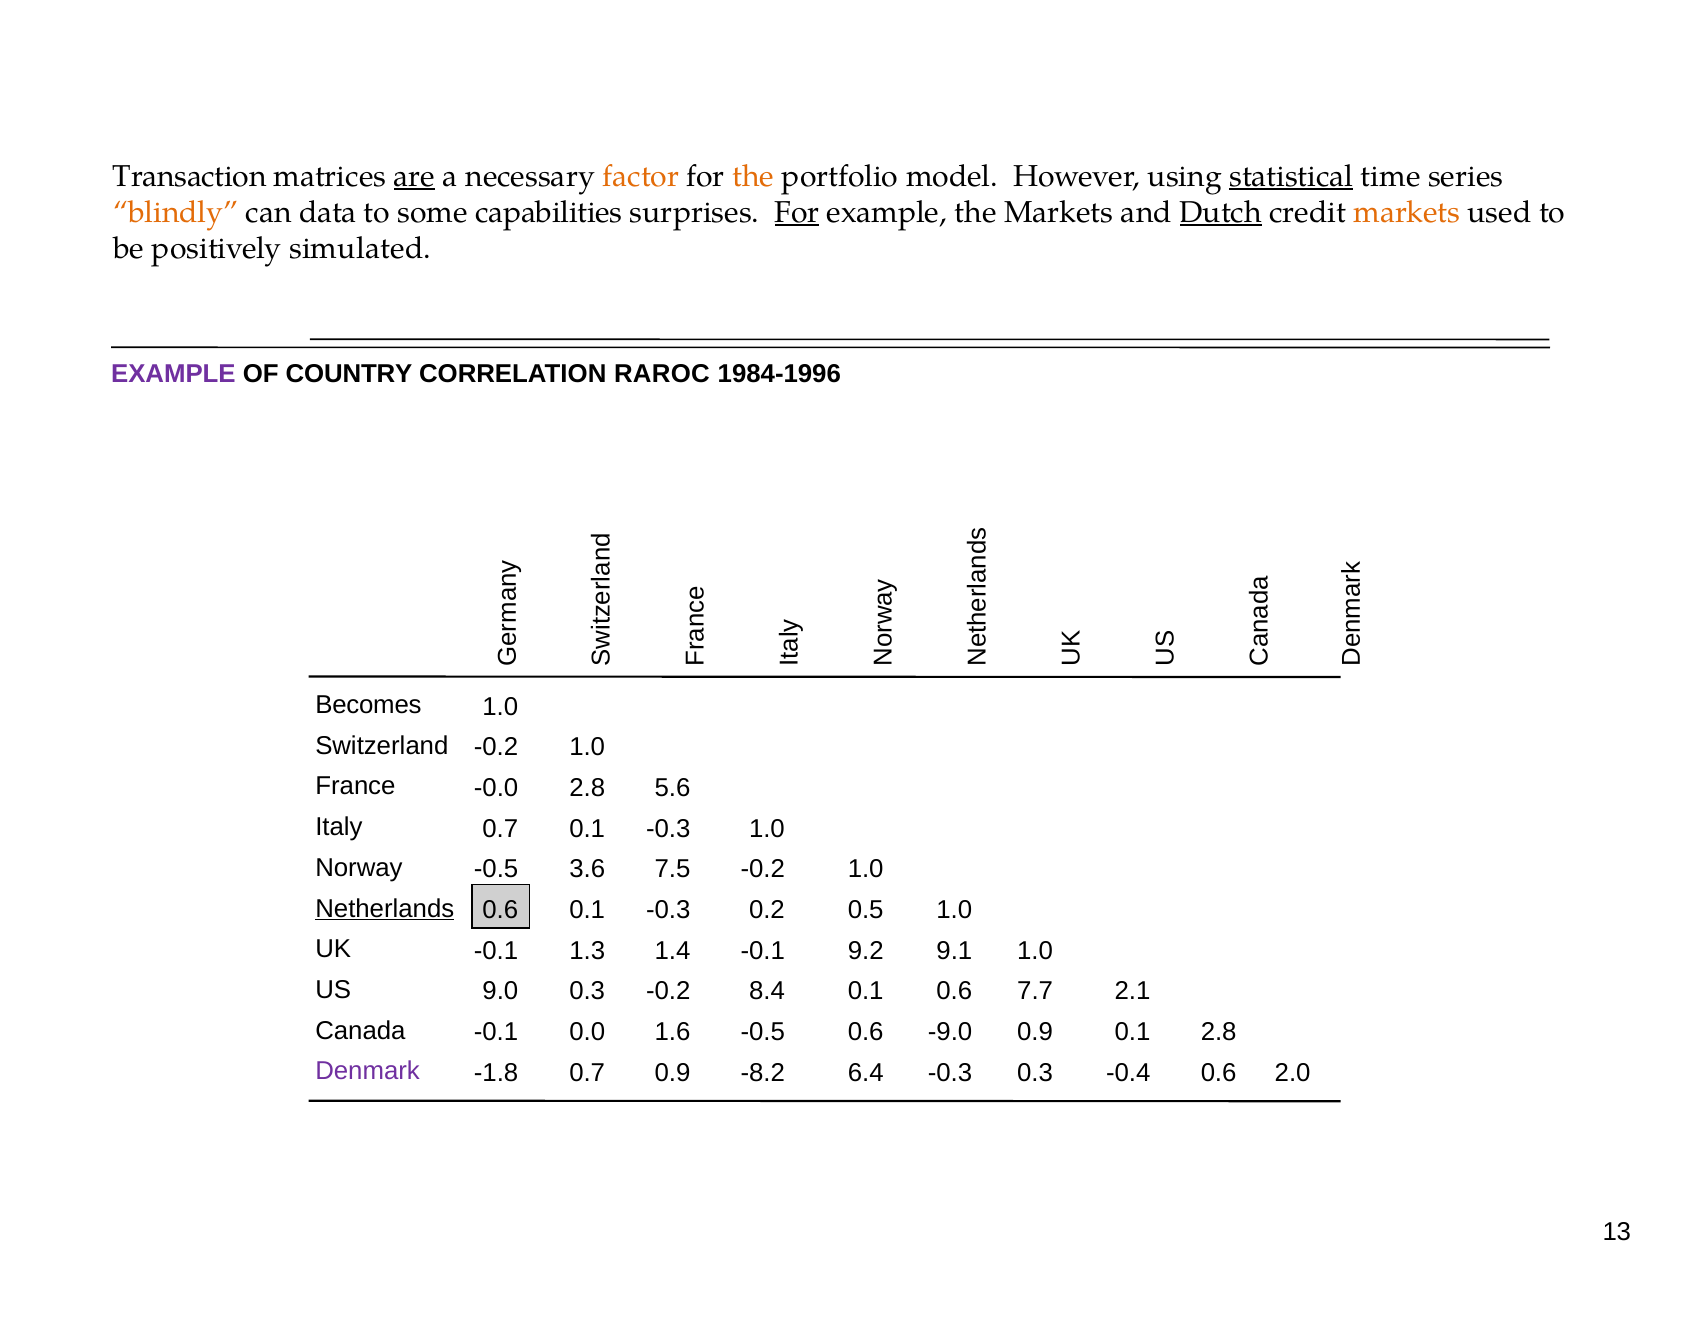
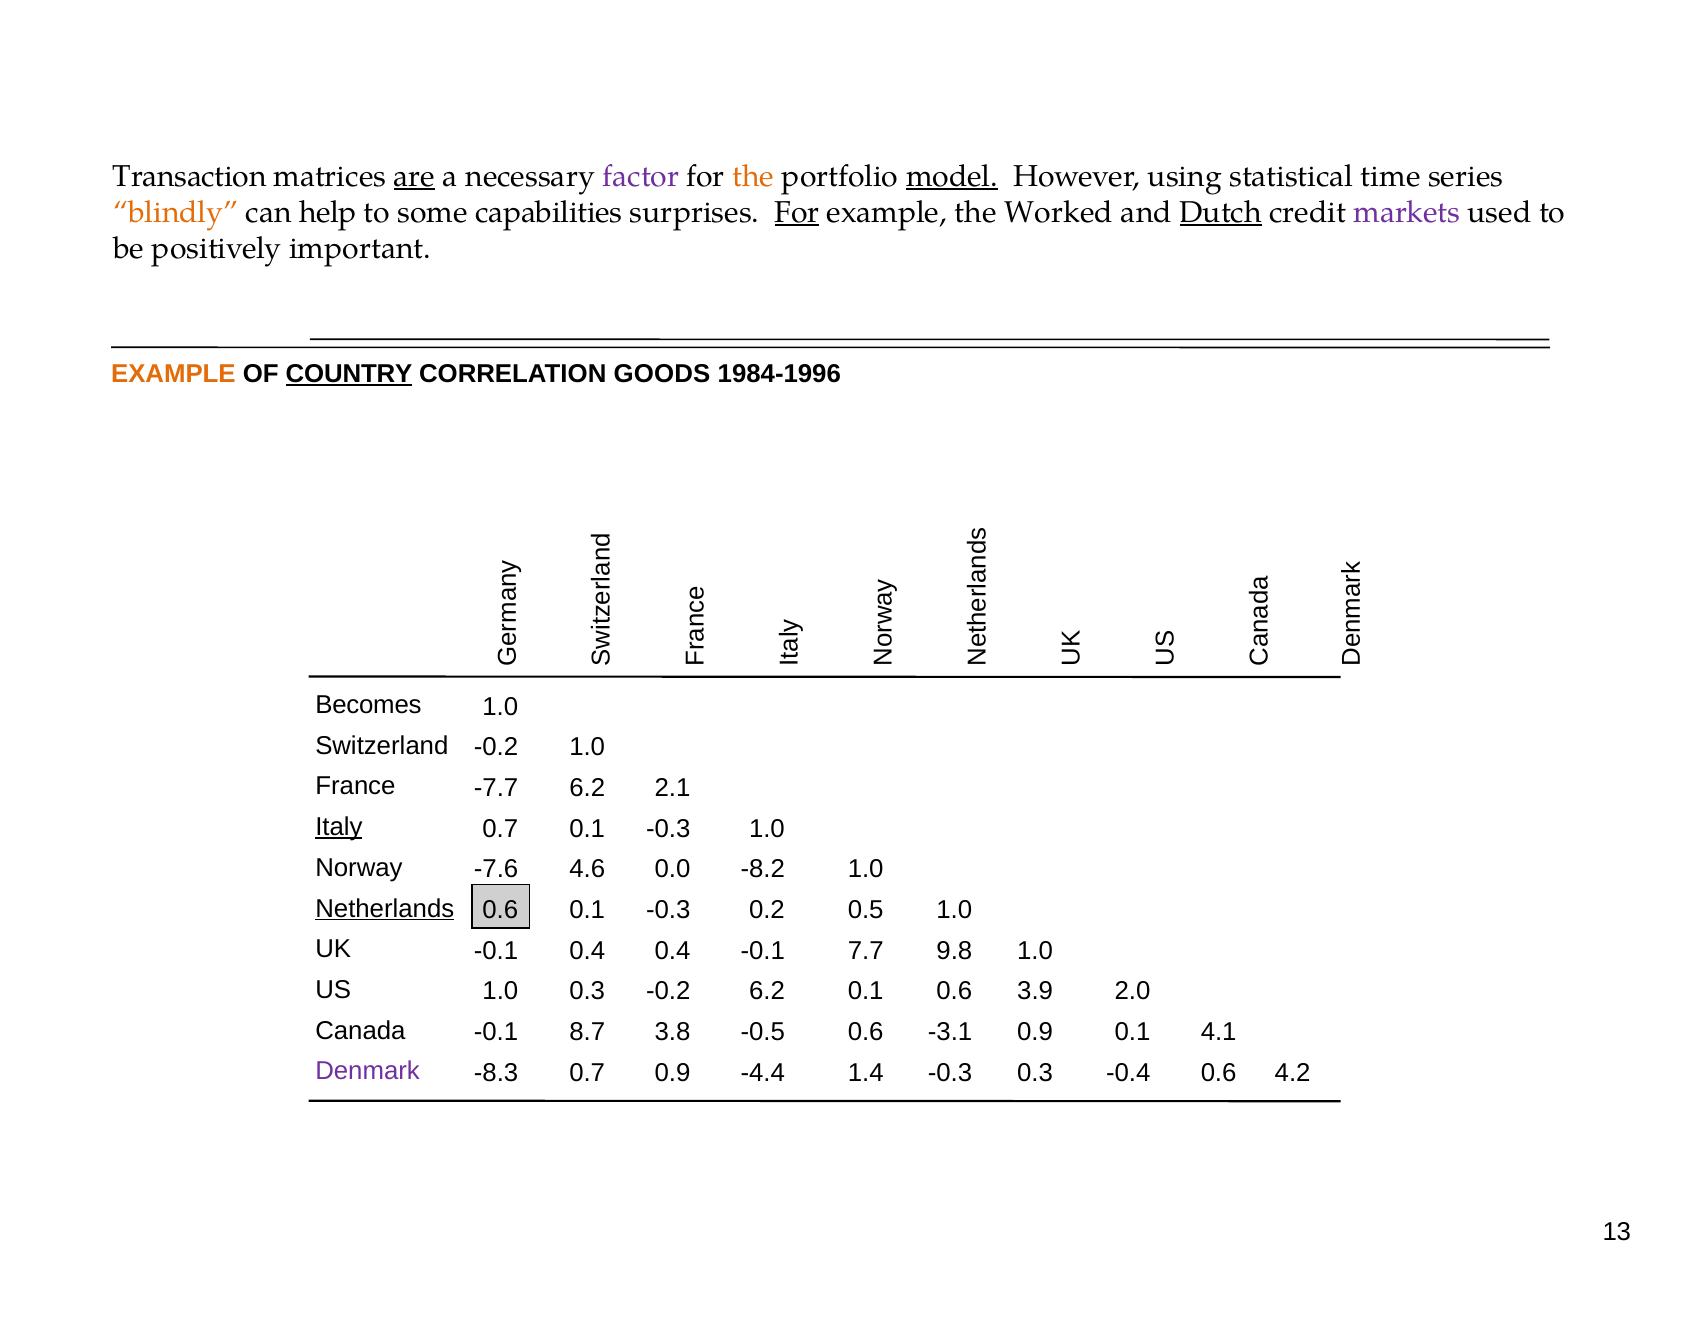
factor colour: orange -> purple
model underline: none -> present
statistical underline: present -> none
data: data -> help
the Markets: Markets -> Worked
markets at (1407, 212) colour: orange -> purple
simulated: simulated -> important
EXAMPLE at (173, 374) colour: purple -> orange
COUNTRY underline: none -> present
RAROC: RAROC -> GOODS
-0.0: -0.0 -> -7.7
2.8 at (587, 788): 2.8 -> 6.2
5.6: 5.6 -> 2.1
Italy underline: none -> present
-0.5 at (496, 870): -0.5 -> -7.6
3.6: 3.6 -> 4.6
7.5: 7.5 -> 0.0
-0.2 at (763, 870): -0.2 -> -8.2
1.3 at (587, 951): 1.3 -> 0.4
1.4 at (673, 951): 1.4 -> 0.4
9.2: 9.2 -> 7.7
9.1: 9.1 -> 9.8
9.0 at (500, 992): 9.0 -> 1.0
8.4 at (767, 992): 8.4 -> 6.2
7.7: 7.7 -> 3.9
2.1: 2.1 -> 2.0
0.0: 0.0 -> 8.7
1.6: 1.6 -> 3.8
-9.0: -9.0 -> -3.1
2.8 at (1219, 1033): 2.8 -> 4.1
-1.8: -1.8 -> -8.3
-8.2: -8.2 -> -4.4
6.4: 6.4 -> 1.4
2.0: 2.0 -> 4.2
